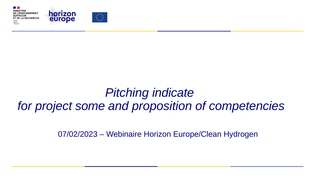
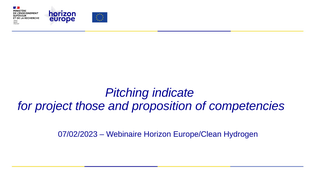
some: some -> those
